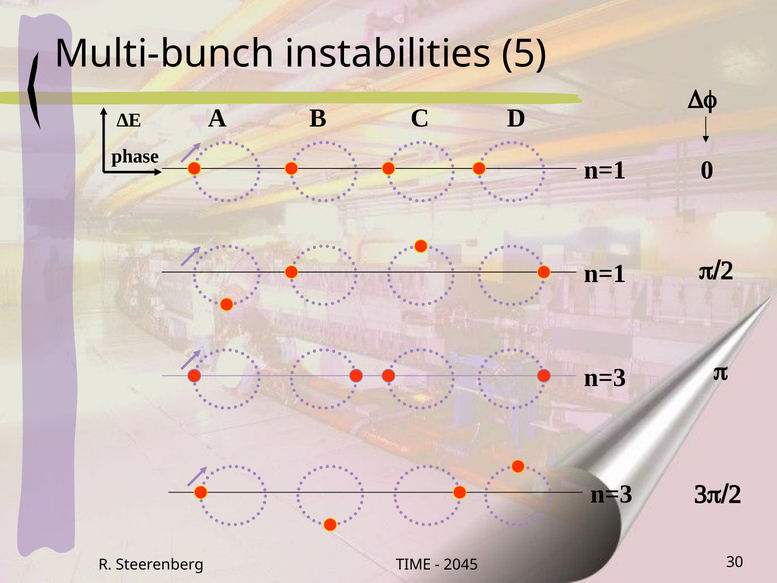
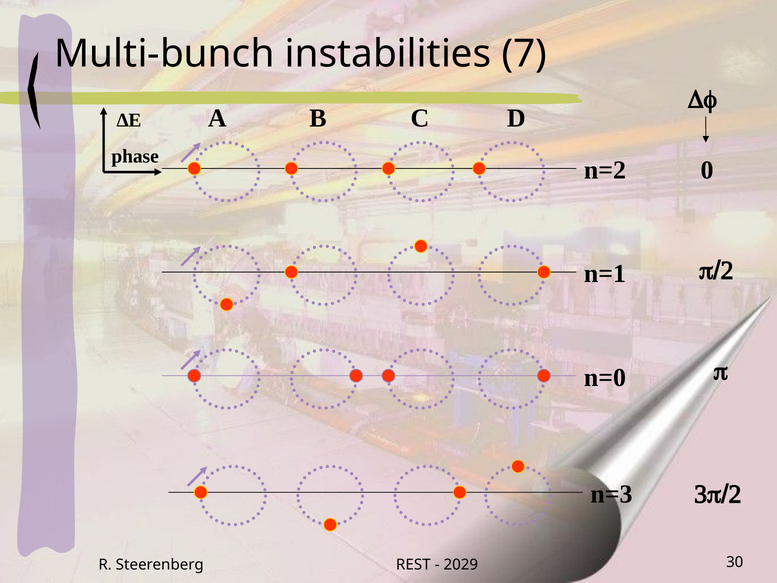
5: 5 -> 7
n=1 at (605, 170): n=1 -> n=2
n=3 at (605, 377): n=3 -> n=0
TIME: TIME -> REST
2045: 2045 -> 2029
